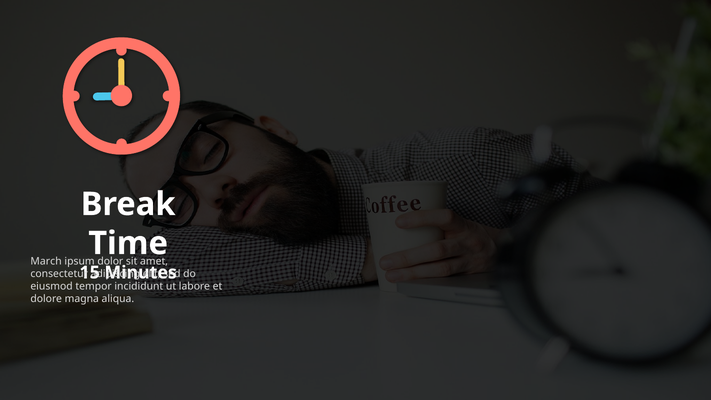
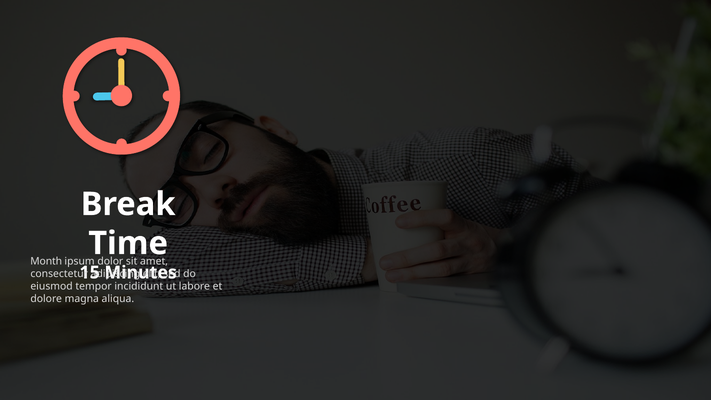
March: March -> Month
